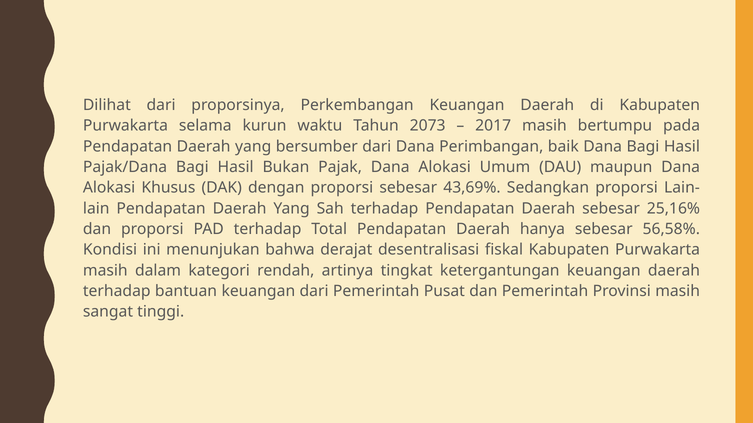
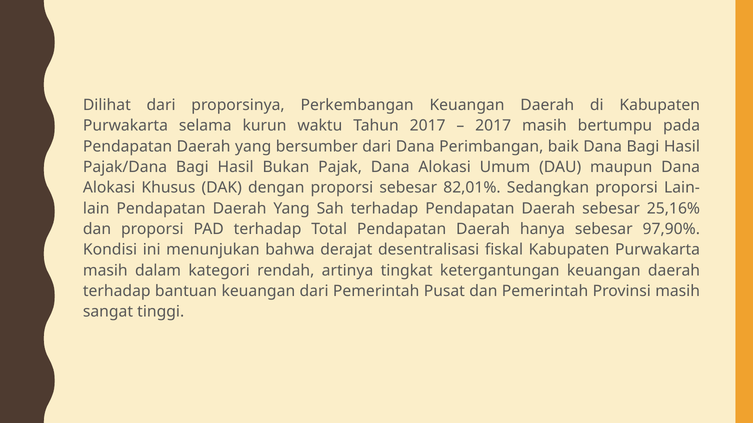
Tahun 2073: 2073 -> 2017
43,69%: 43,69% -> 82,01%
56,58%: 56,58% -> 97,90%
